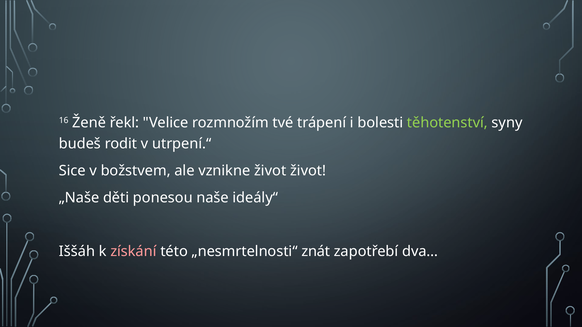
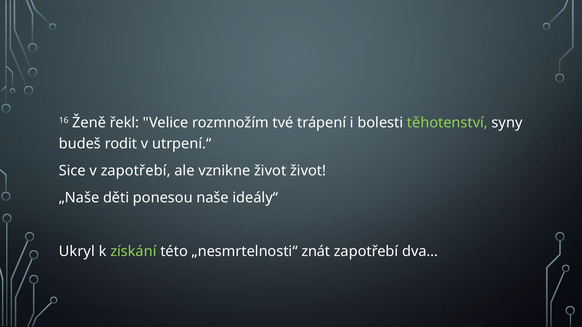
v božstvem: božstvem -> zapotřebí
Iššáh: Iššáh -> Ukryl
získání colour: pink -> light green
